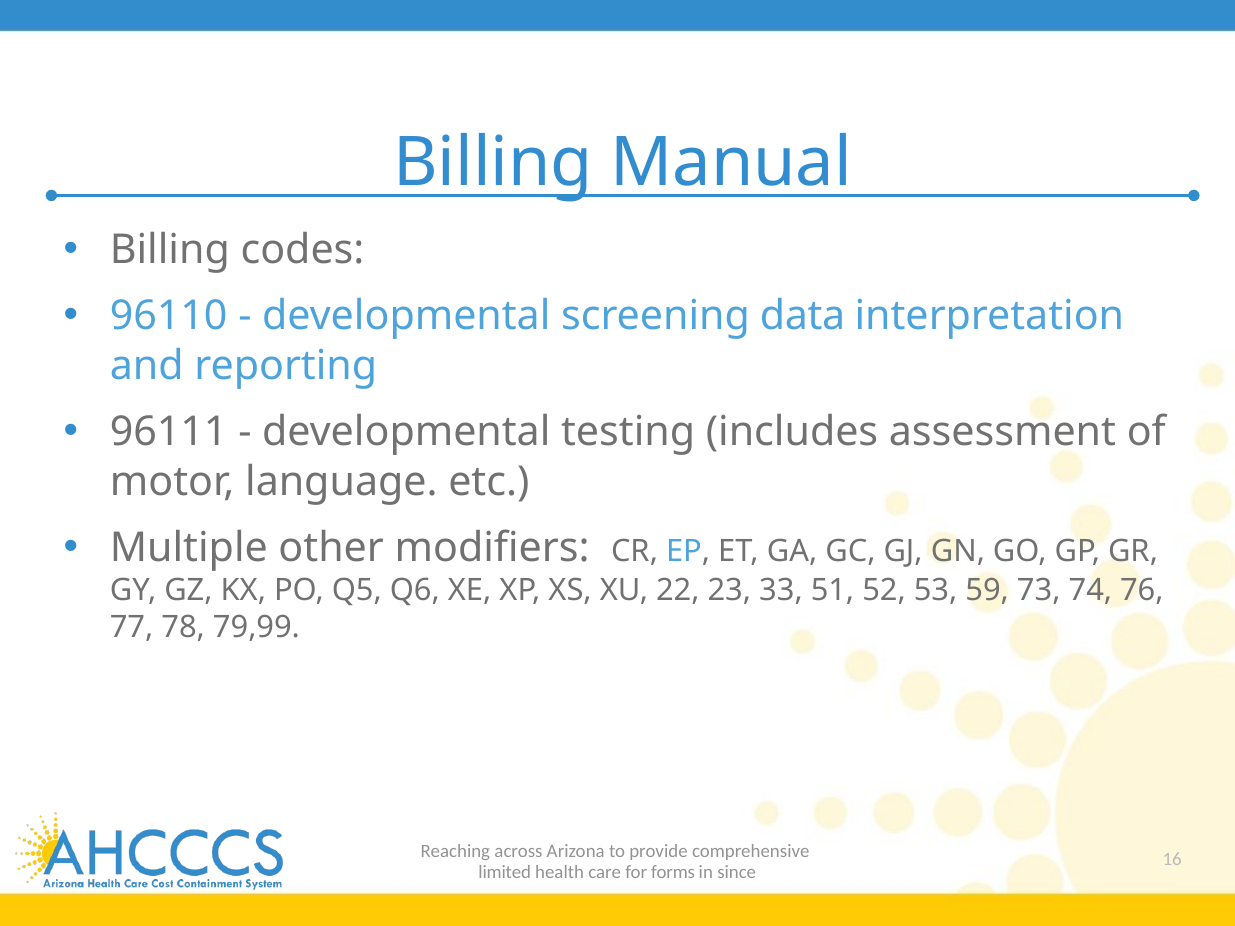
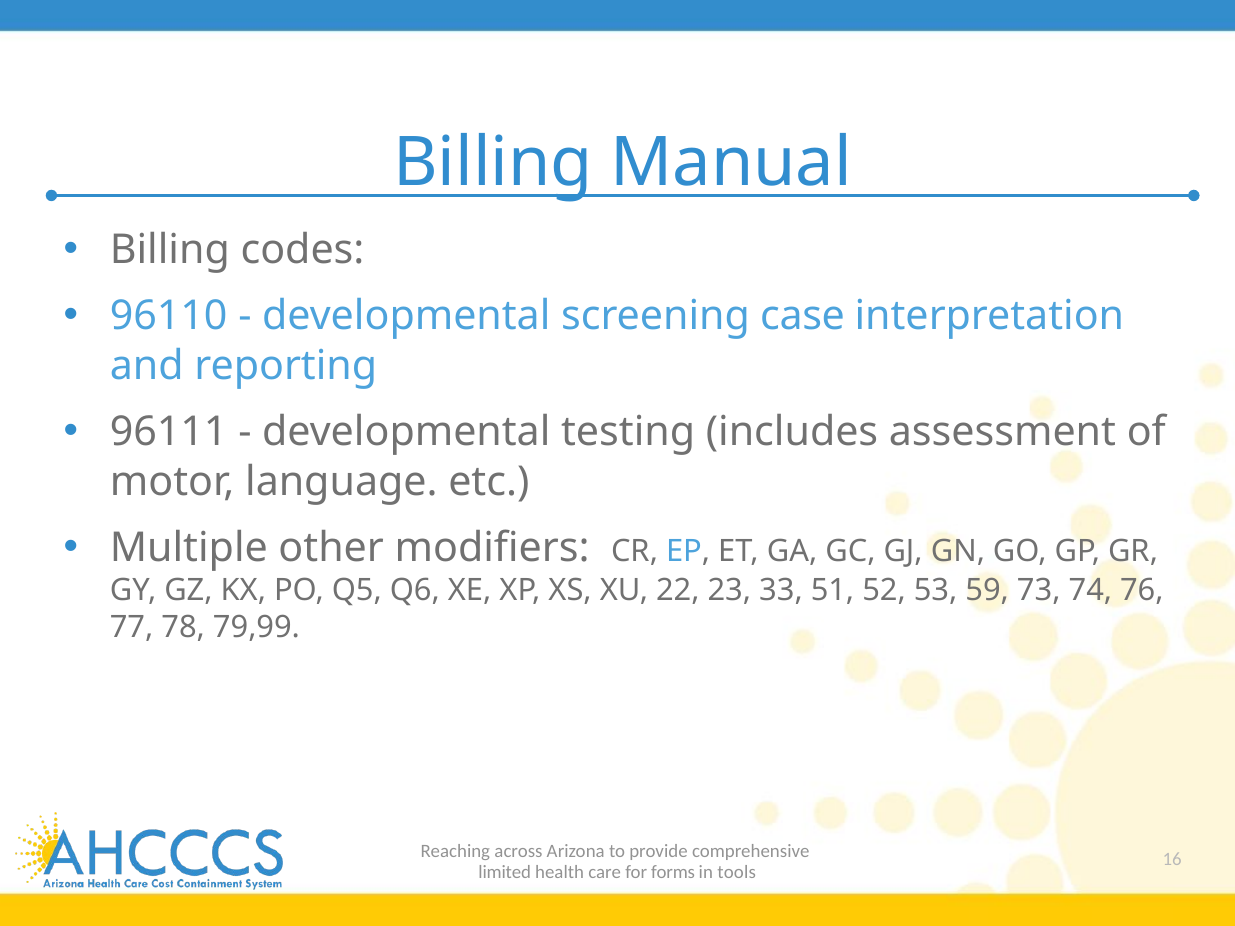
data: data -> case
since: since -> tools
